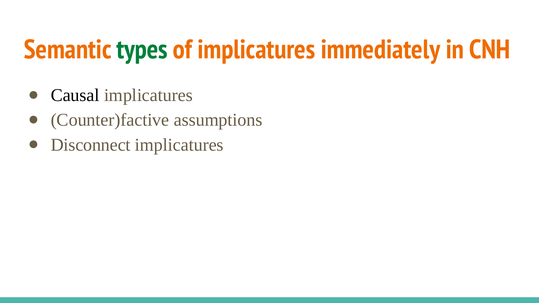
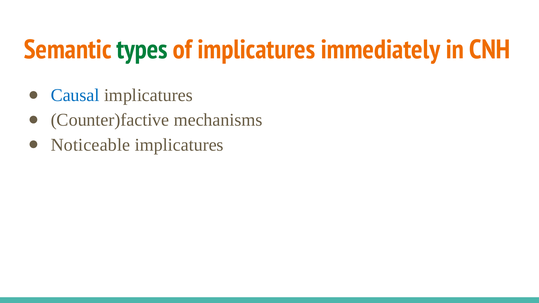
Causal colour: black -> blue
assumptions: assumptions -> mechanisms
Disconnect: Disconnect -> Noticeable
